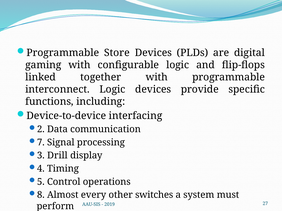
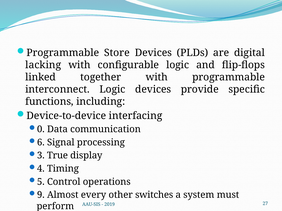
gaming: gaming -> lacking
2: 2 -> 0
7: 7 -> 6
Drill: Drill -> True
8: 8 -> 9
